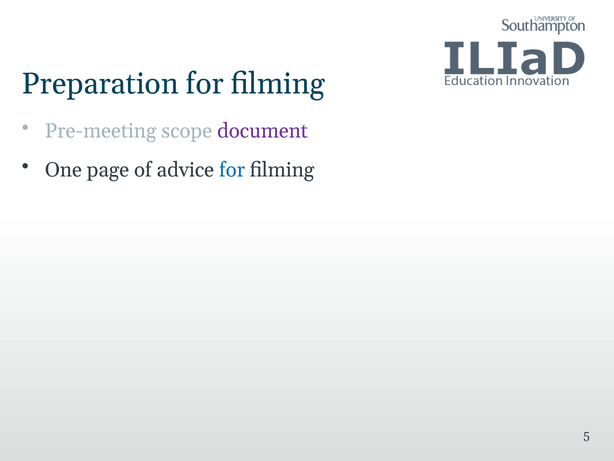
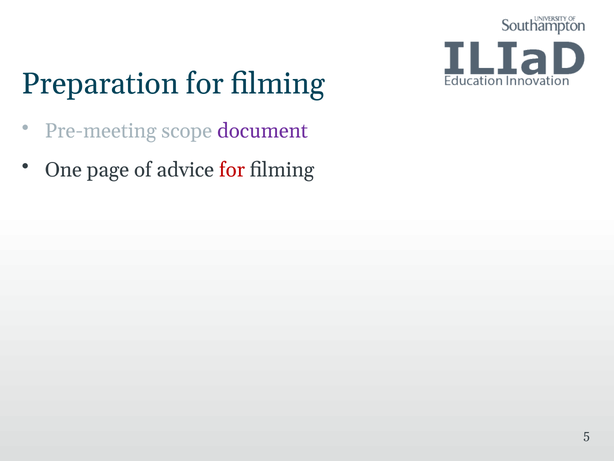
for at (232, 170) colour: blue -> red
